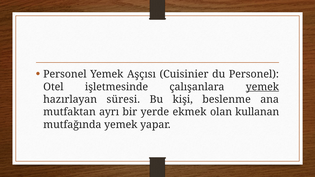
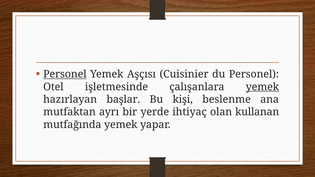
Personel at (65, 74) underline: none -> present
süresi: süresi -> başlar
ekmek: ekmek -> ihtiyaç
